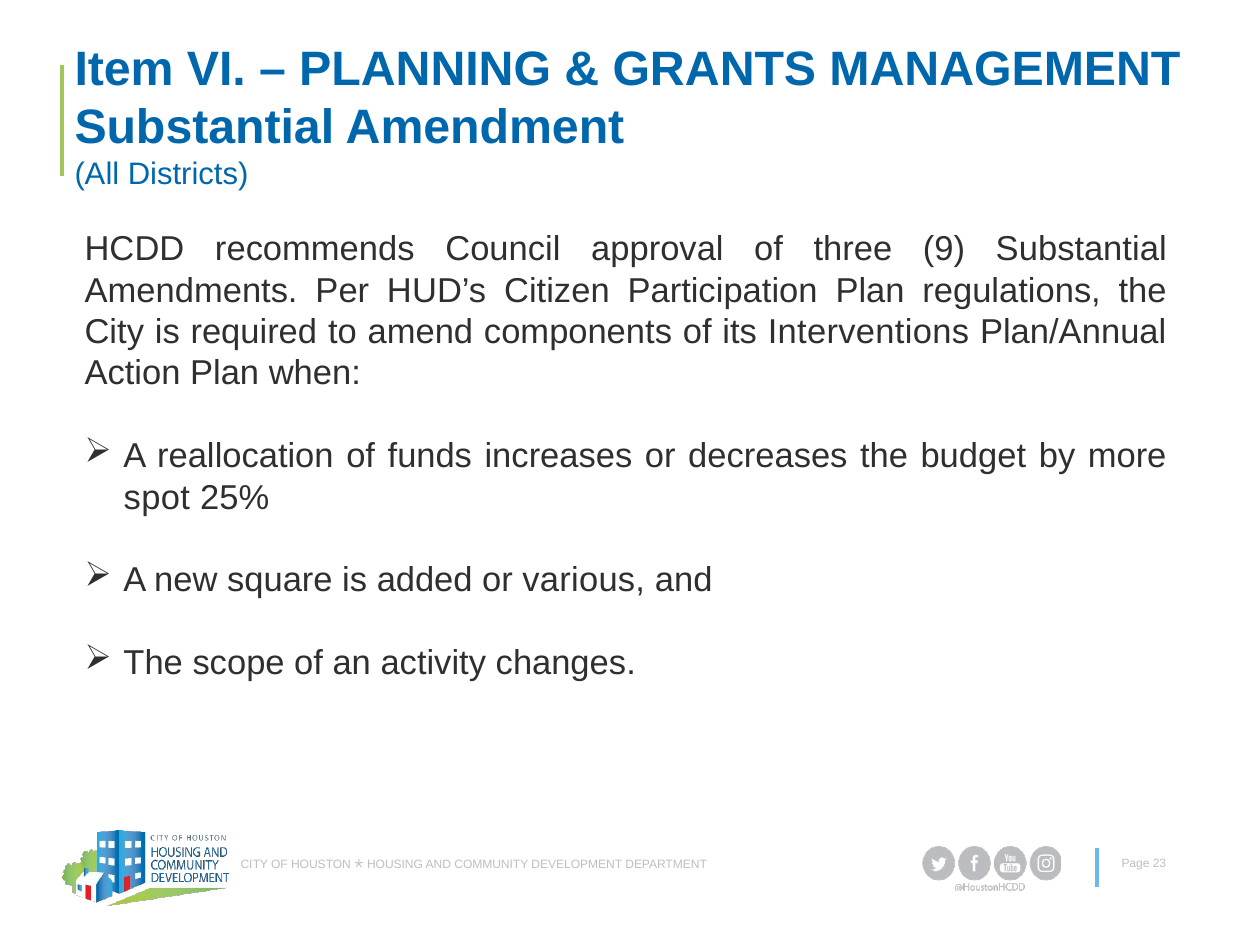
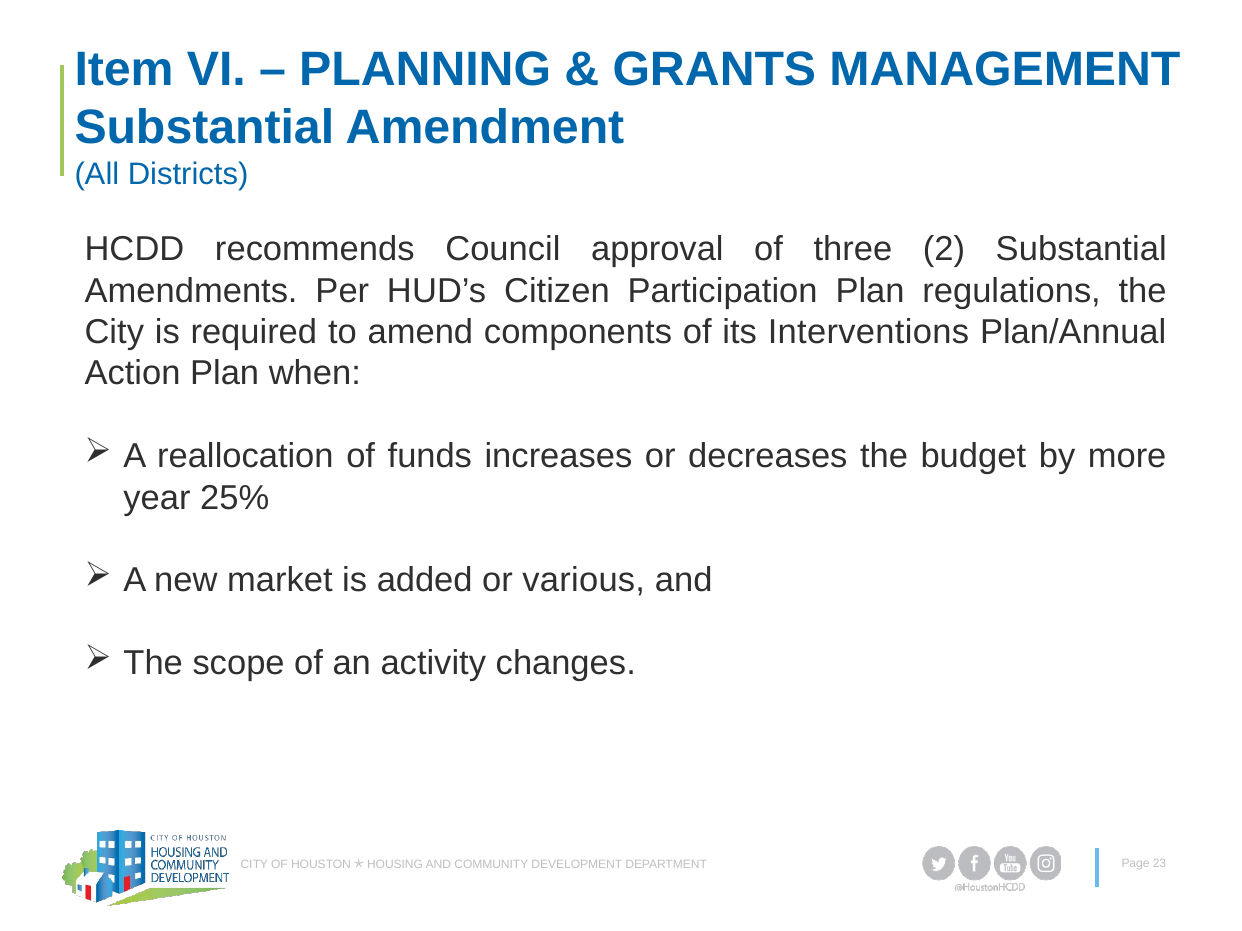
9: 9 -> 2
spot: spot -> year
square: square -> market
